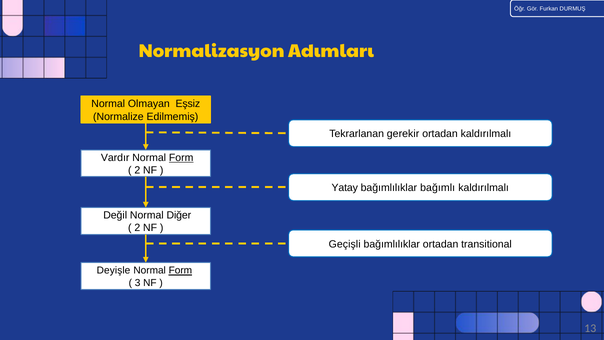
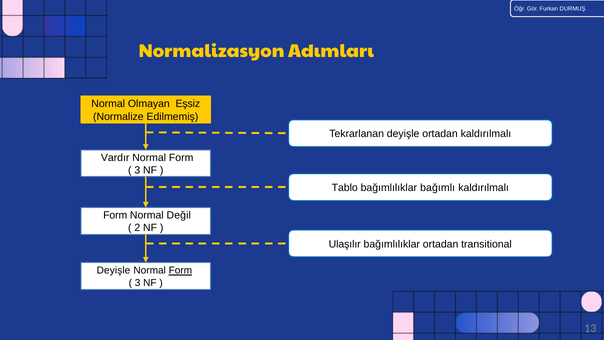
Tekrarlanan gerekir: gerekir -> deyişle
Form at (181, 158) underline: present -> none
2 at (137, 170): 2 -> 3
Yatay: Yatay -> Tablo
Değil at (115, 215): Değil -> Form
Diğer: Diğer -> Değil
Geçişli: Geçişli -> Ulaşılır
